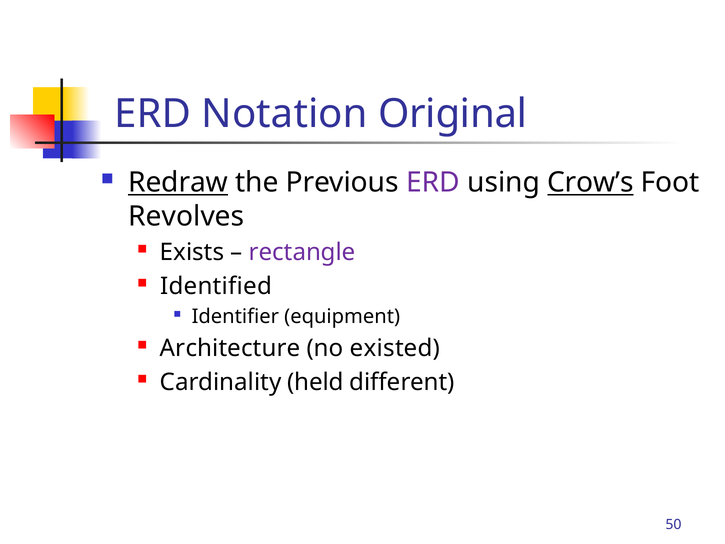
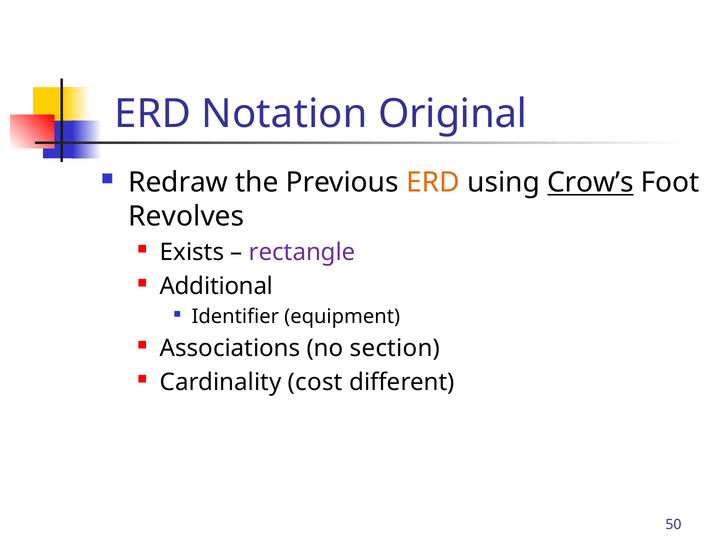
Redraw underline: present -> none
ERD at (433, 183) colour: purple -> orange
Identified: Identified -> Additional
Architecture: Architecture -> Associations
existed: existed -> section
held: held -> cost
